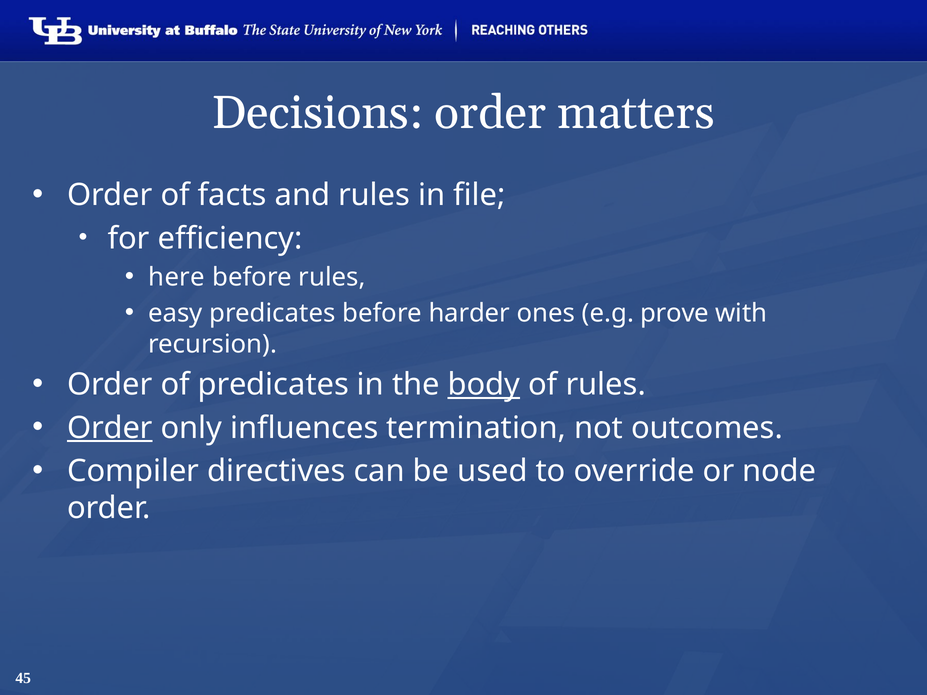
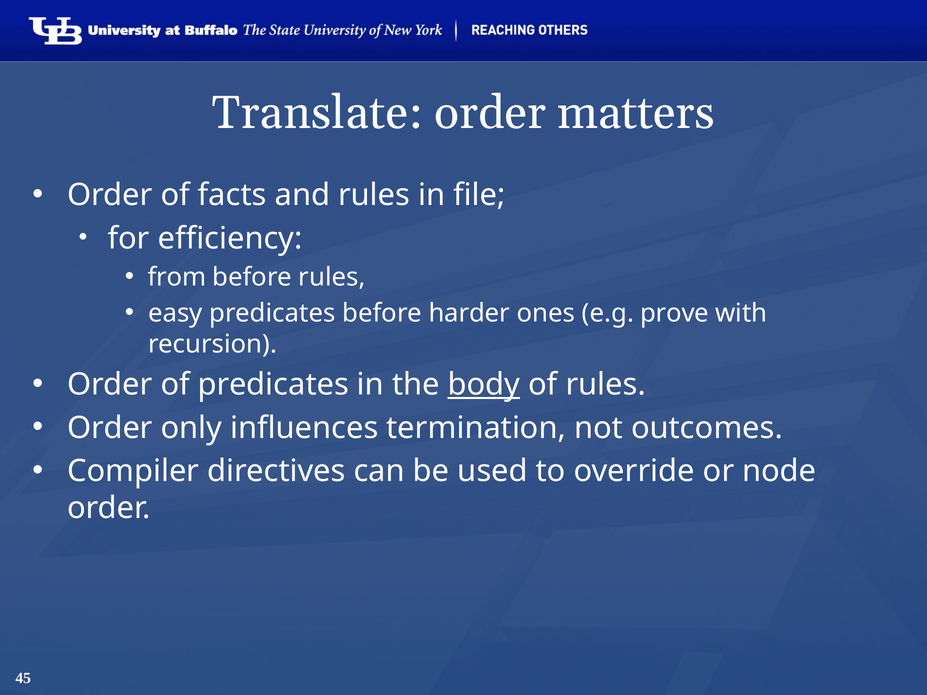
Decisions: Decisions -> Translate
here: here -> from
Order at (110, 428) underline: present -> none
